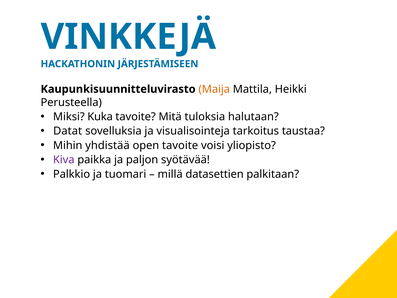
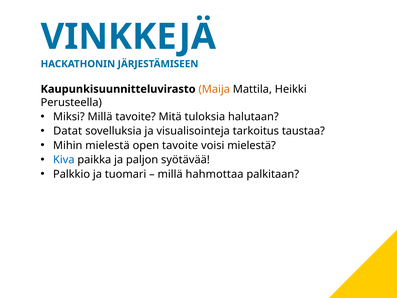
Miksi Kuka: Kuka -> Millä
Mihin yhdistää: yhdistää -> mielestä
voisi yliopisto: yliopisto -> mielestä
Kiva colour: purple -> blue
datasettien: datasettien -> hahmottaa
